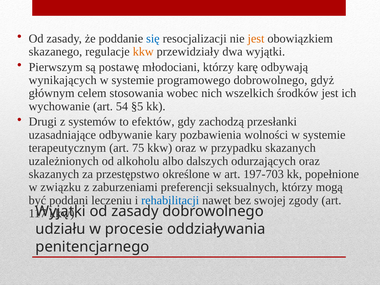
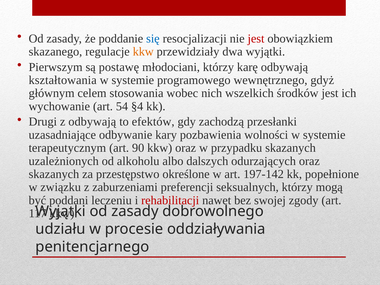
jest at (256, 39) colour: orange -> red
wynikających: wynikających -> kształtowania
programowego dobrowolnego: dobrowolnego -> wewnętrznego
§5: §5 -> §4
z systemów: systemów -> odbywają
75: 75 -> 90
197-703: 197-703 -> 197-142
rehabilitacji colour: blue -> red
